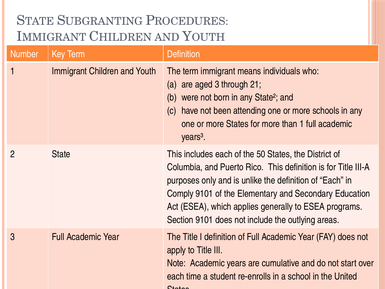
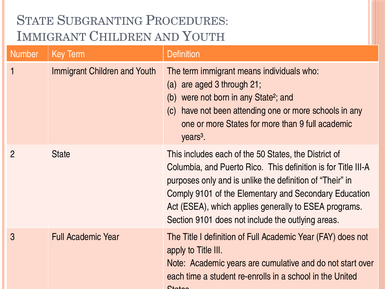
than 1: 1 -> 9
of Each: Each -> Their
